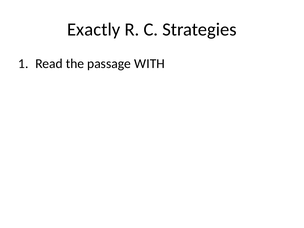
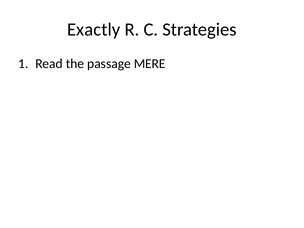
WITH: WITH -> MERE
